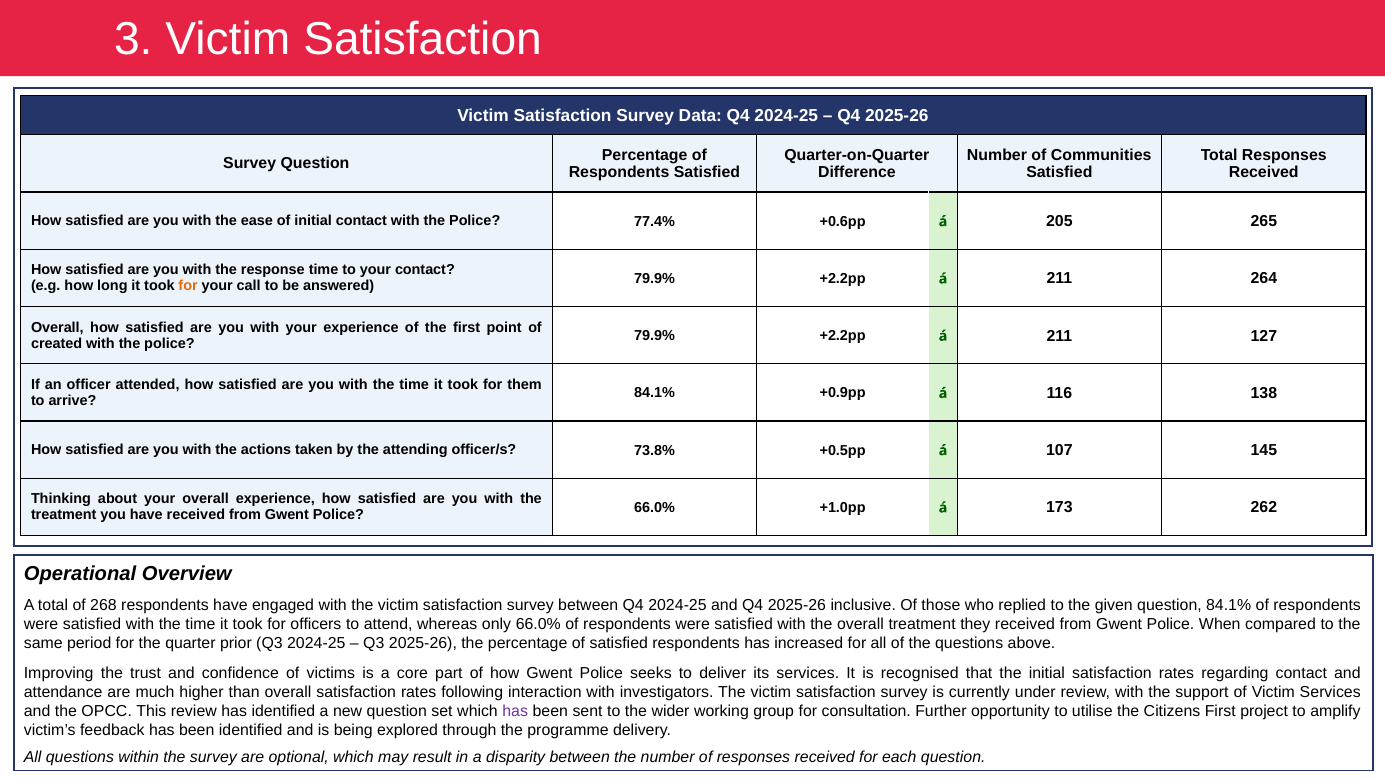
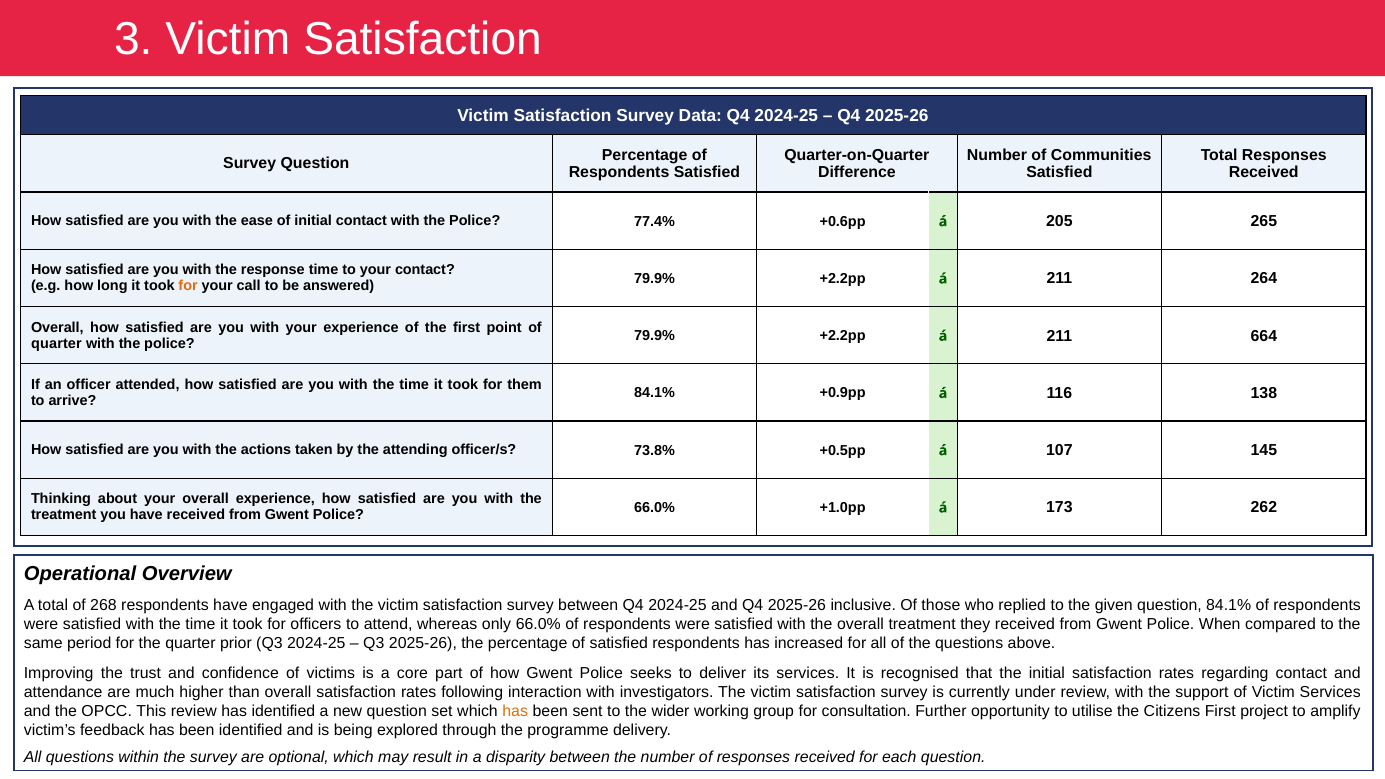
127: 127 -> 664
created at (57, 343): created -> quarter
has at (515, 711) colour: purple -> orange
